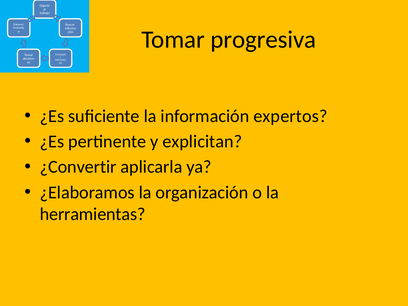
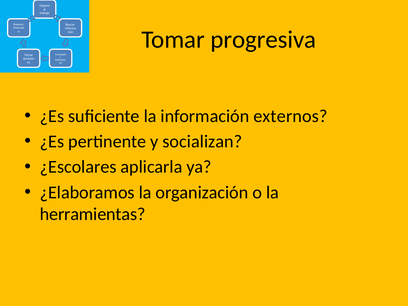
expertos: expertos -> externos
explicitan: explicitan -> socializan
¿Convertir: ¿Convertir -> ¿Escolares
